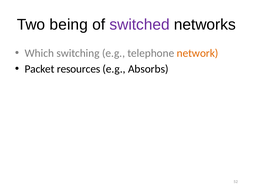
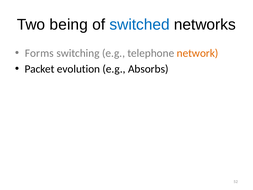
switched colour: purple -> blue
Which: Which -> Forms
resources: resources -> evolution
